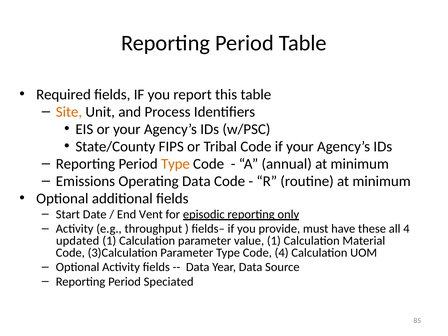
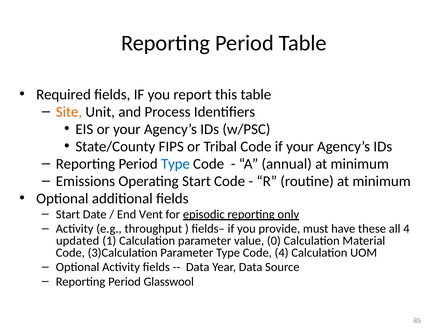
Type at (175, 164) colour: orange -> blue
Operating Data: Data -> Start
value 1: 1 -> 0
Speciated: Speciated -> Glasswool
